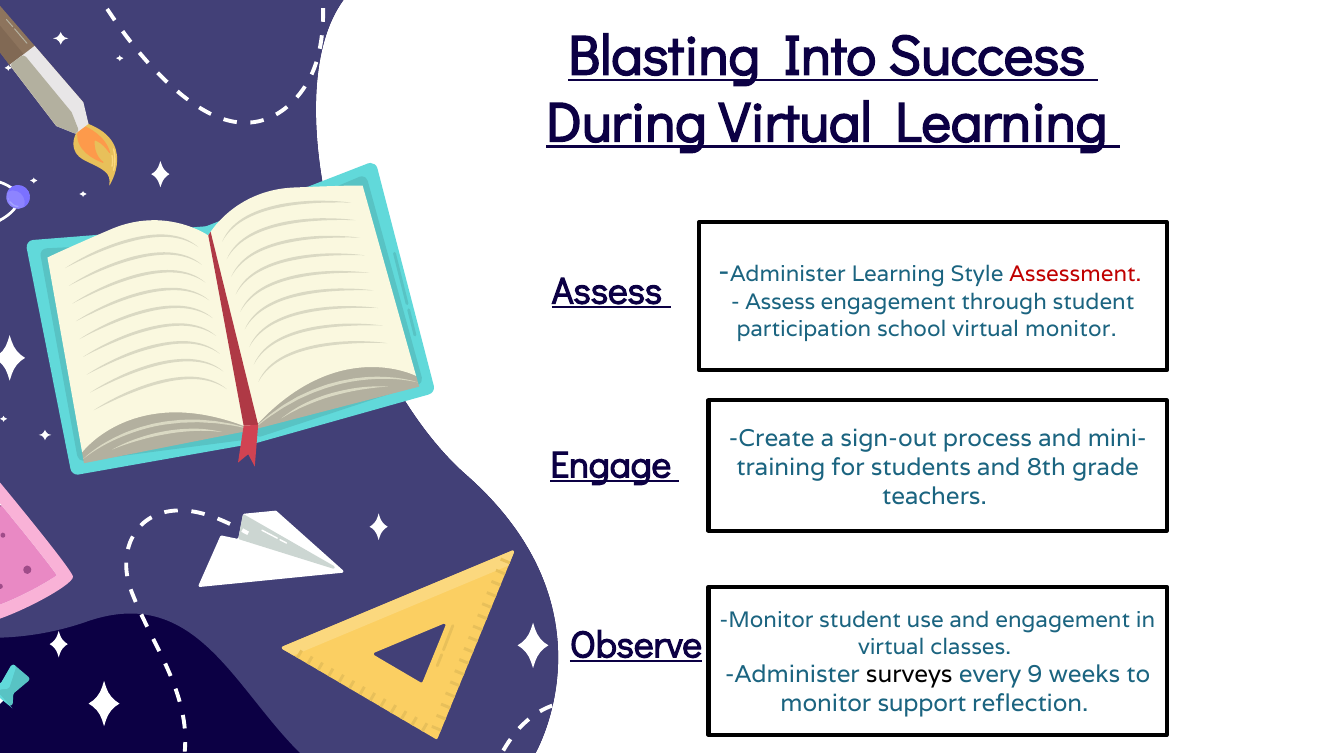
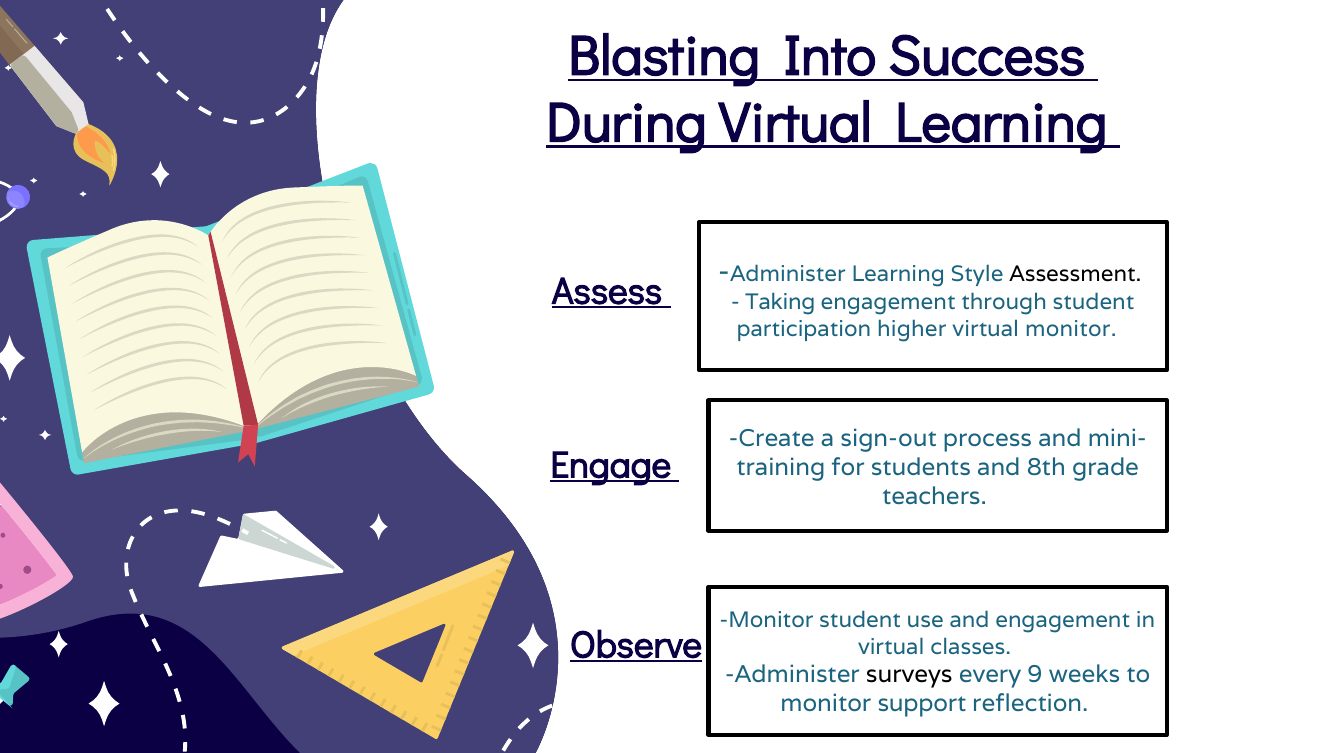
Assessment colour: red -> black
Assess at (780, 302): Assess -> Taking
school: school -> higher
